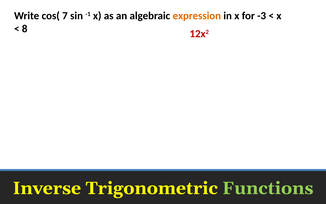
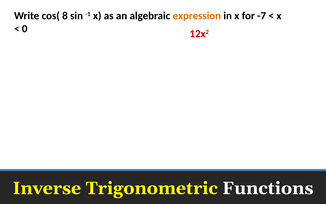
7: 7 -> 8
-3: -3 -> -7
8: 8 -> 0
Functions colour: light green -> white
